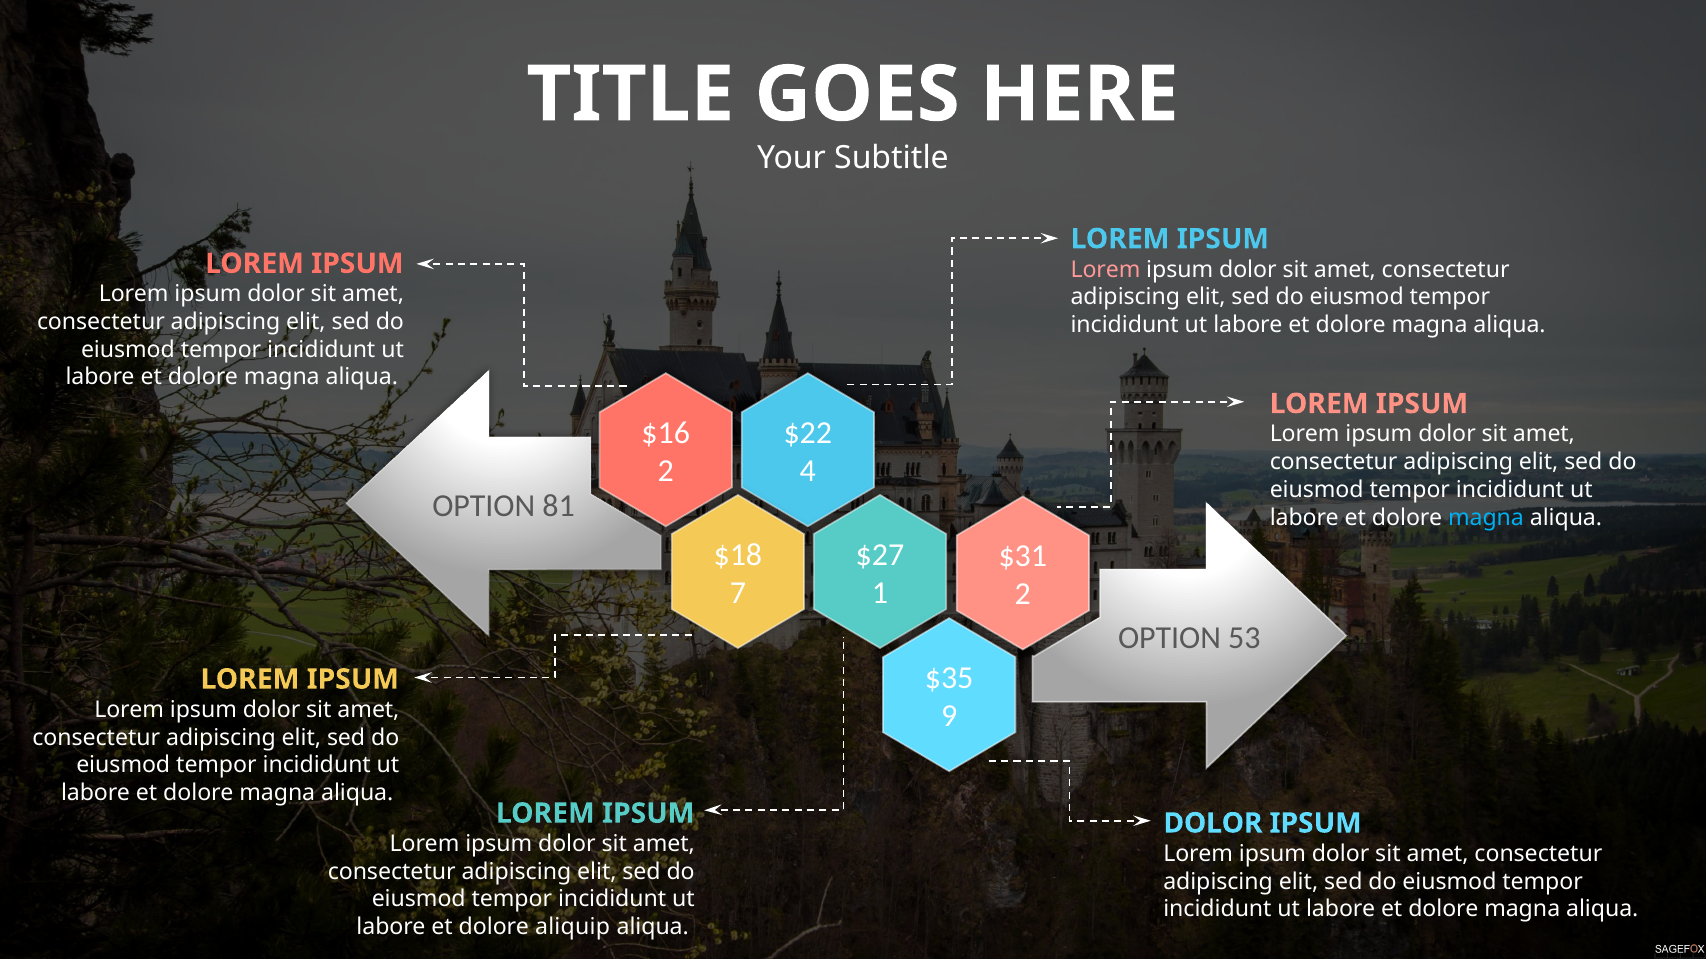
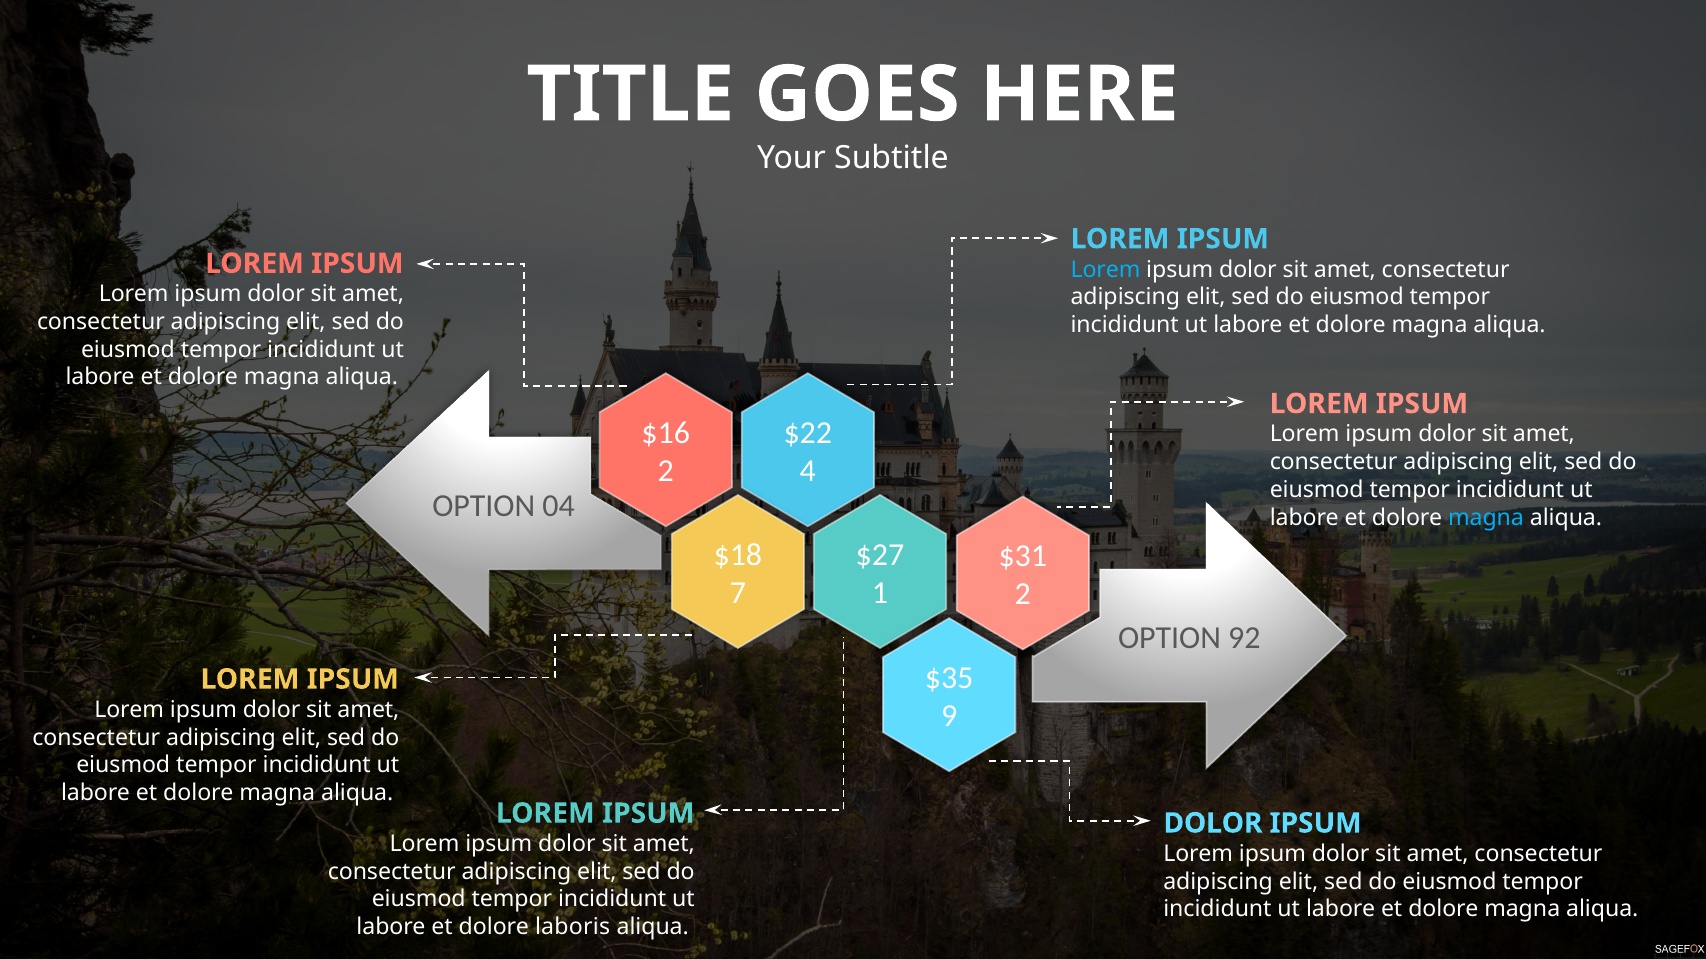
Lorem at (1106, 270) colour: pink -> light blue
81: 81 -> 04
53: 53 -> 92
aliquip: aliquip -> laboris
